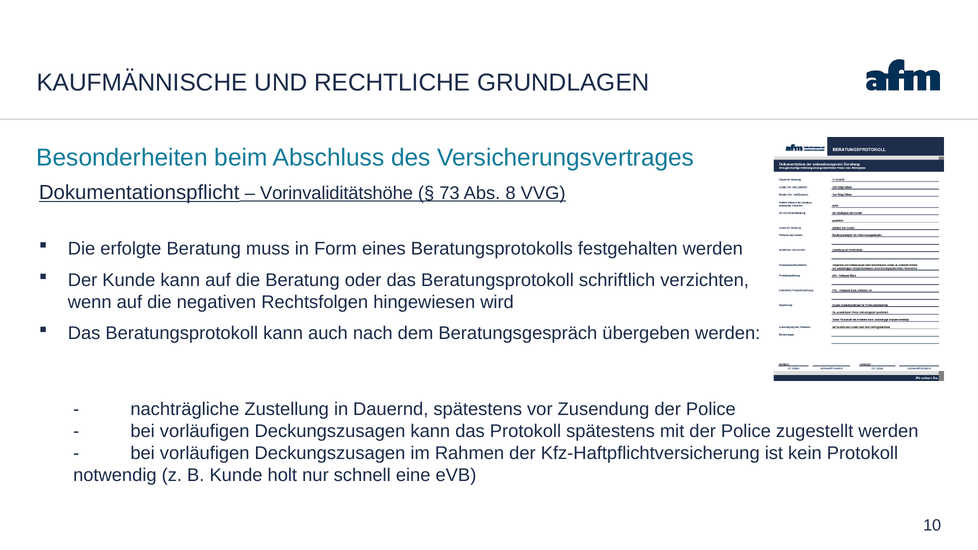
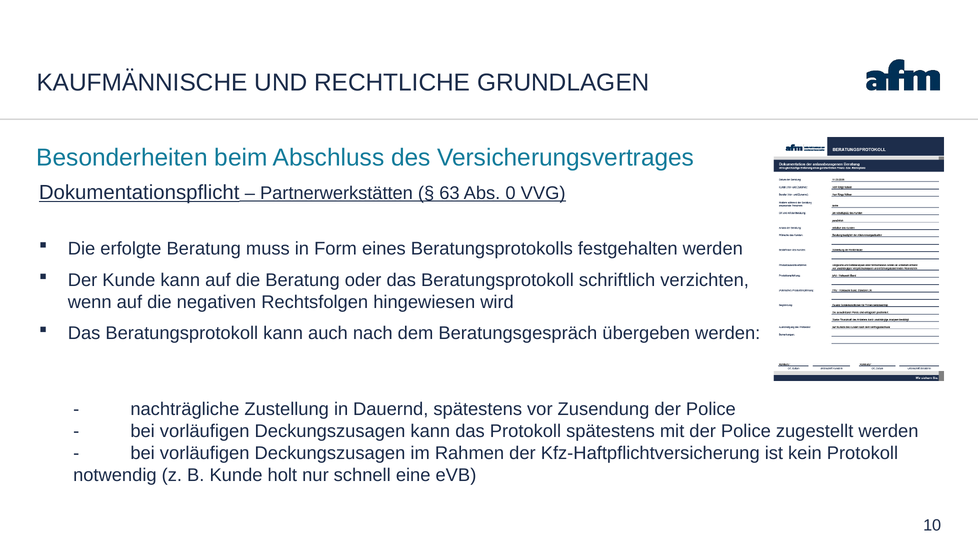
Vorinvaliditätshöhe: Vorinvaliditätshöhe -> Partnerwerkstätten
73: 73 -> 63
8: 8 -> 0
